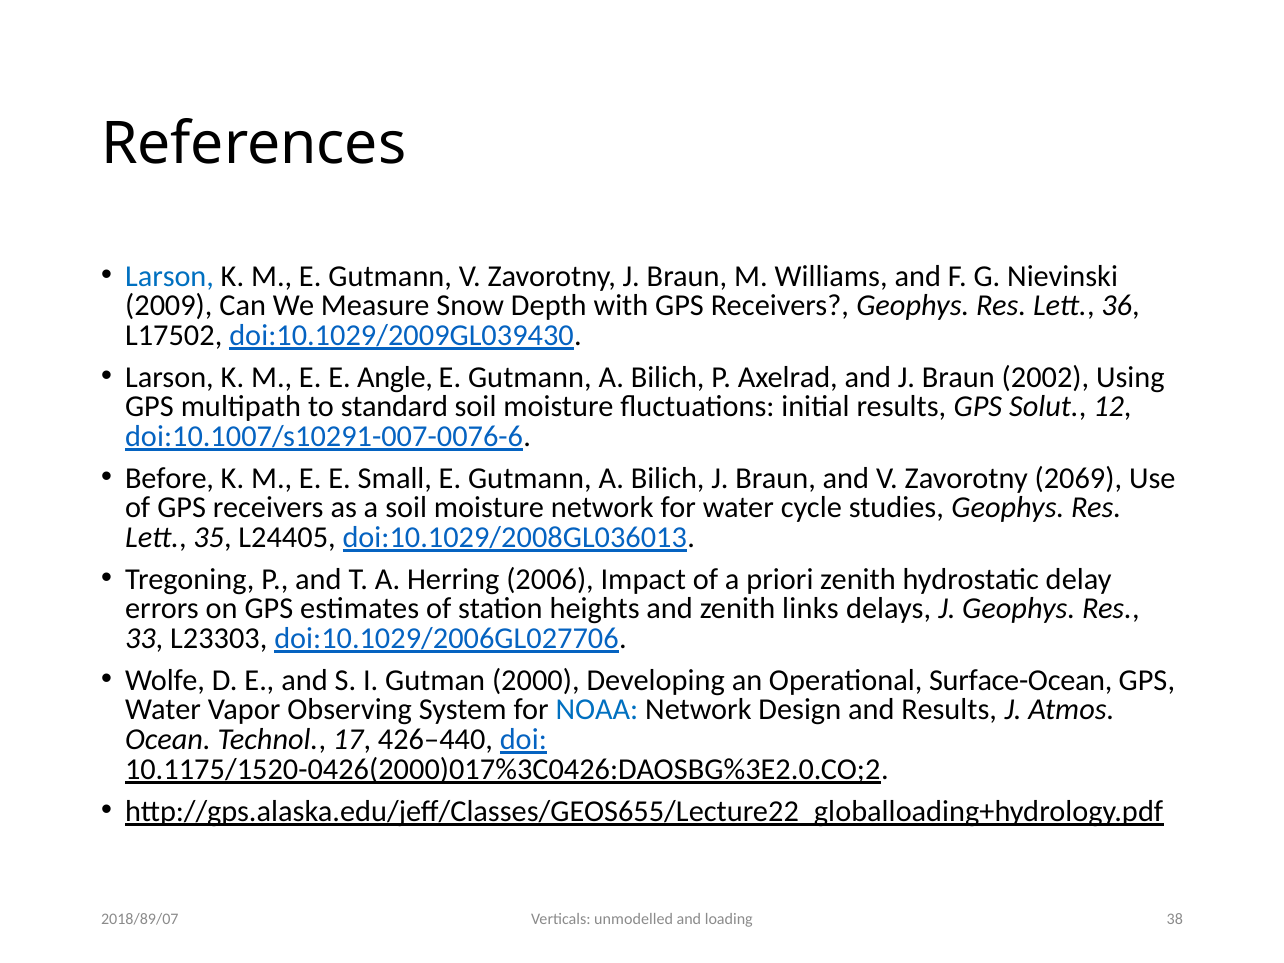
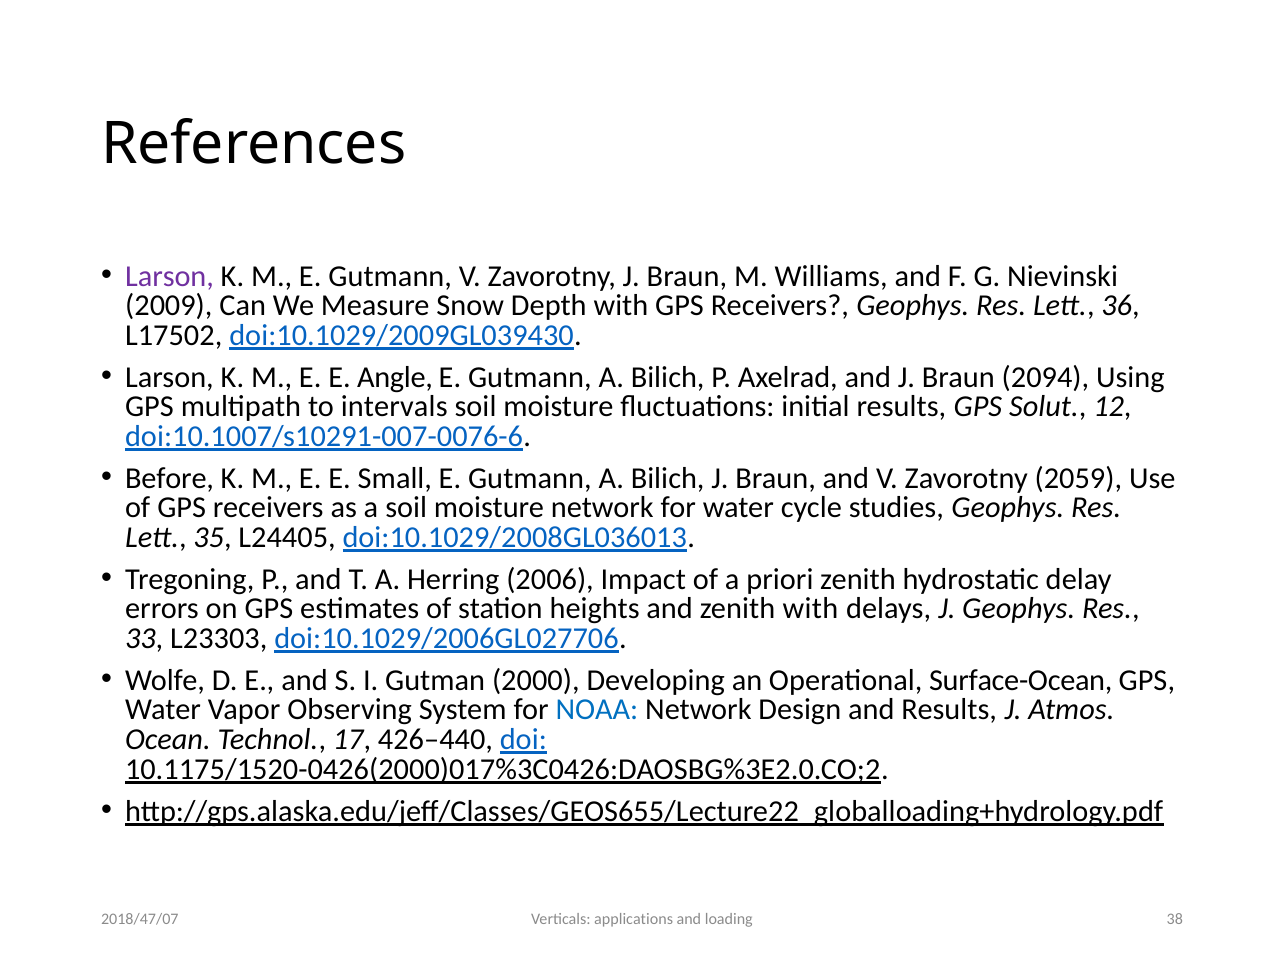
Larson at (170, 276) colour: blue -> purple
2002: 2002 -> 2094
standard: standard -> intervals
2069: 2069 -> 2059
zenith links: links -> with
unmodelled: unmodelled -> applications
2018/89/07: 2018/89/07 -> 2018/47/07
